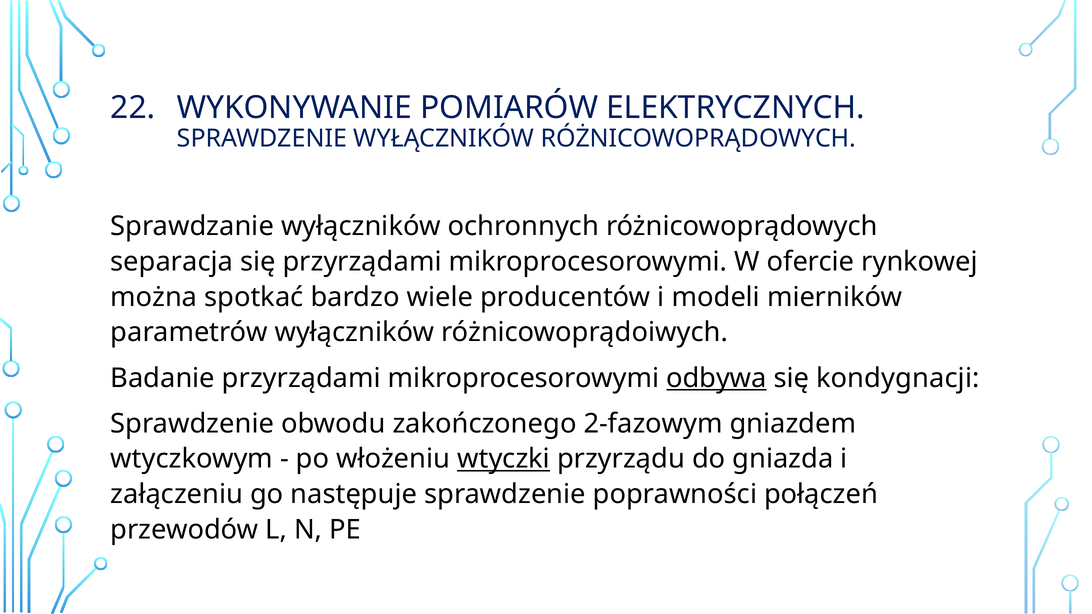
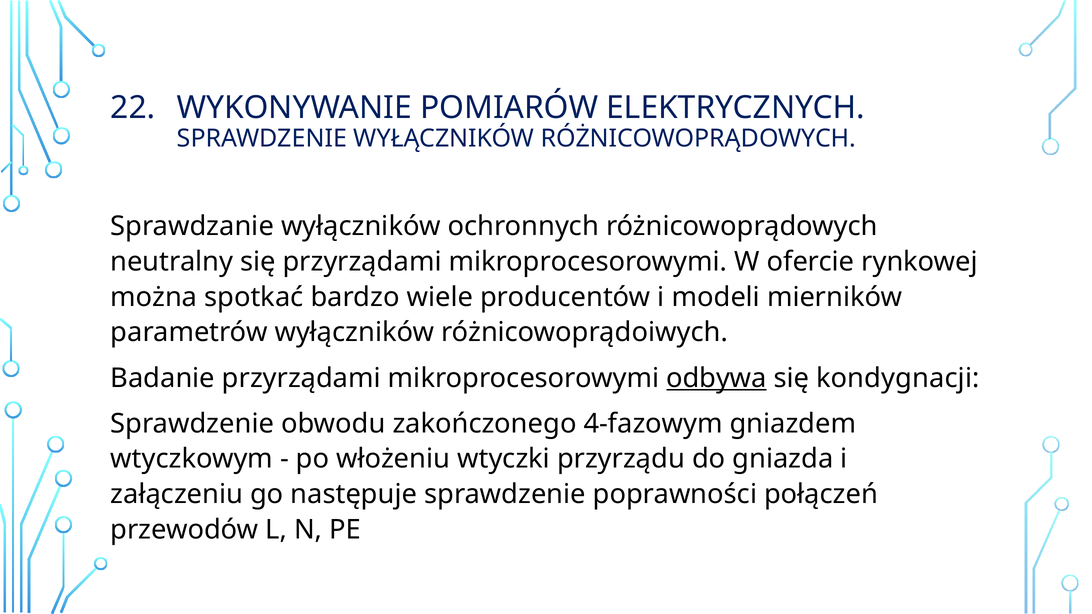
separacja: separacja -> neutralny
2-fazowym: 2-fazowym -> 4-fazowym
wtyczki underline: present -> none
